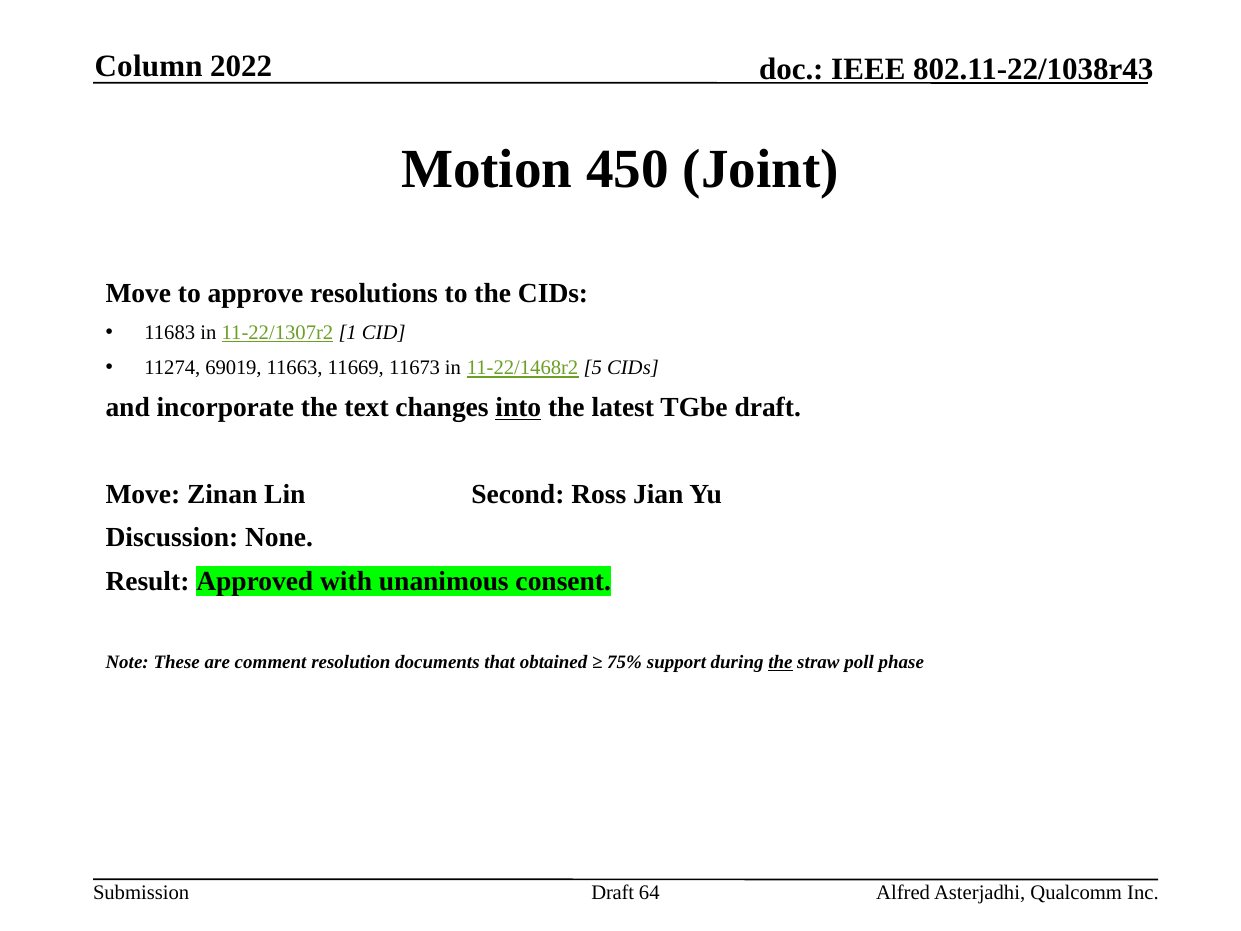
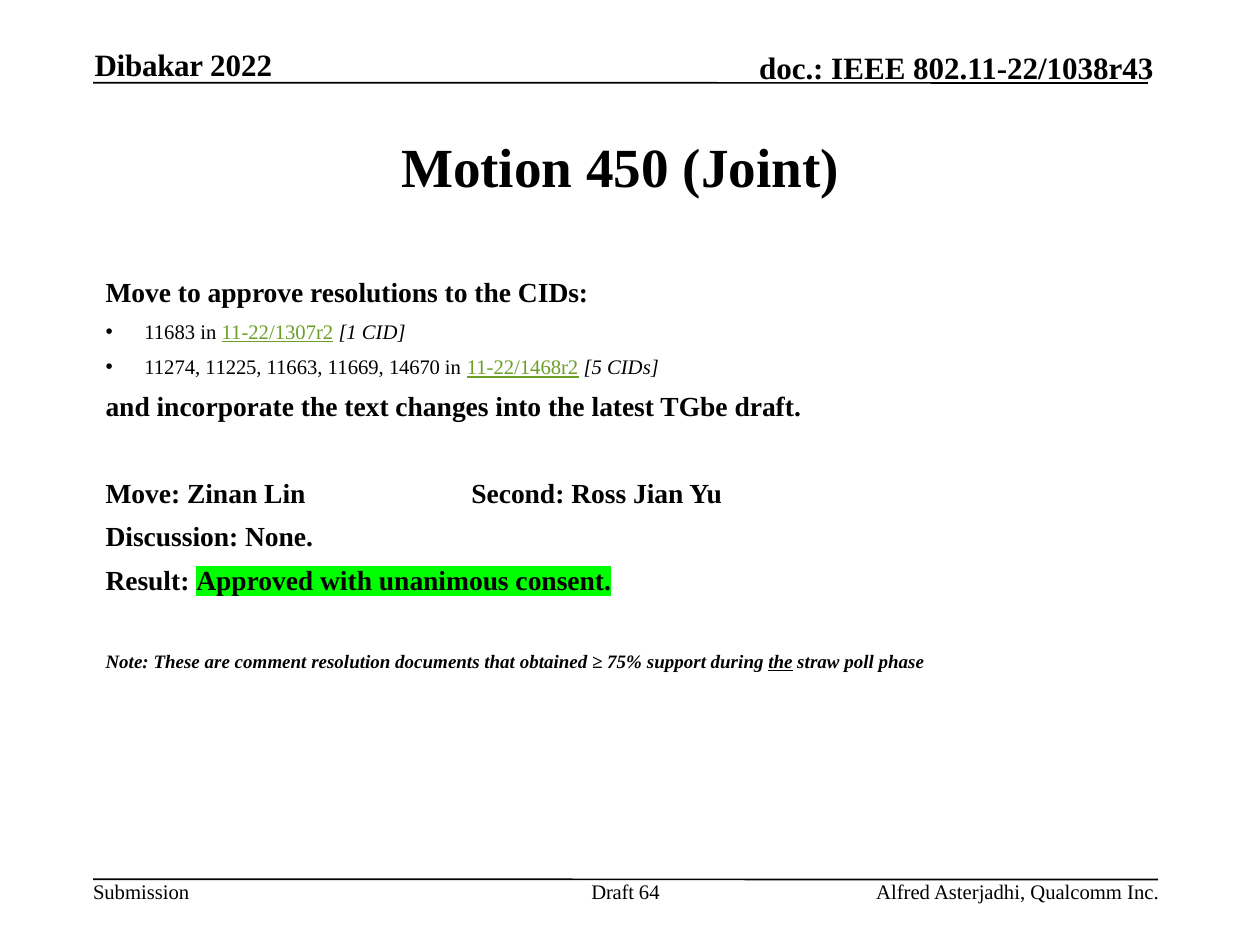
Column: Column -> Dibakar
69019: 69019 -> 11225
11673: 11673 -> 14670
into underline: present -> none
